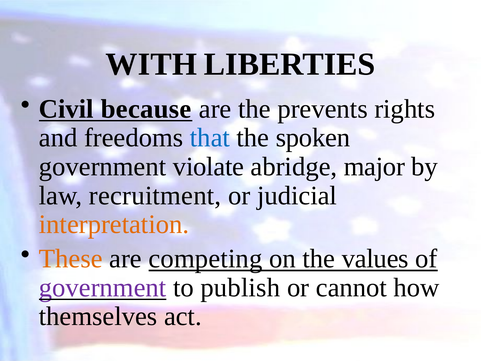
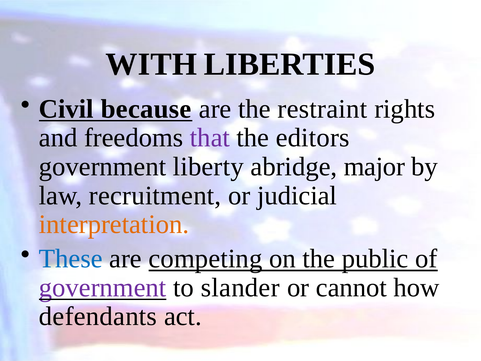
prevents: prevents -> restraint
that colour: blue -> purple
spoken: spoken -> editors
violate: violate -> liberty
These colour: orange -> blue
values: values -> public
publish: publish -> slander
themselves: themselves -> defendants
